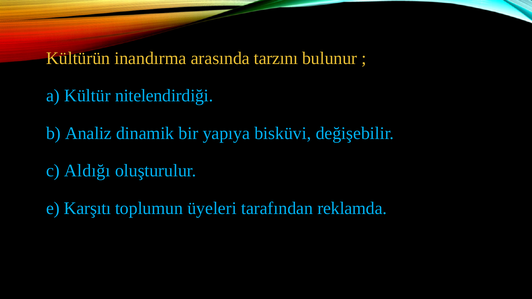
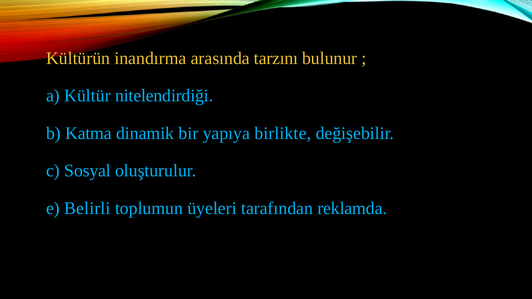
Analiz: Analiz -> Katma
bisküvi: bisküvi -> birlikte
Aldığı: Aldığı -> Sosyal
Karşıtı: Karşıtı -> Belirli
